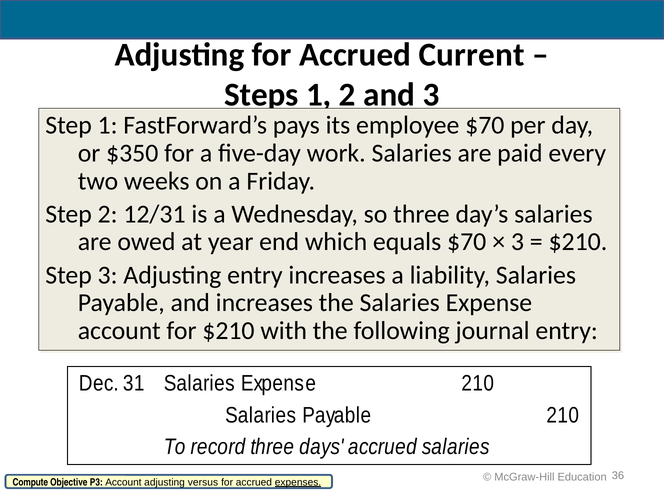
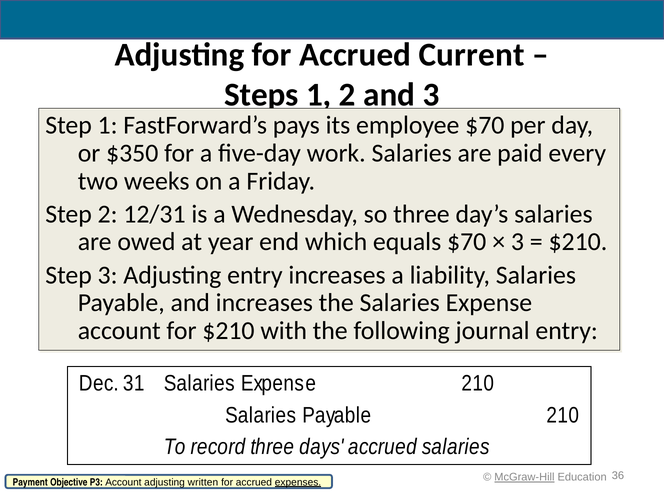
McGraw-Hill underline: none -> present
Compute: Compute -> Payment
versus: versus -> written
